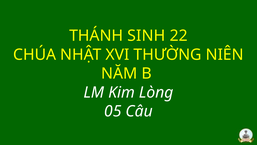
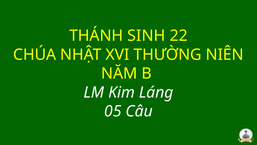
Lòng: Lòng -> Láng
